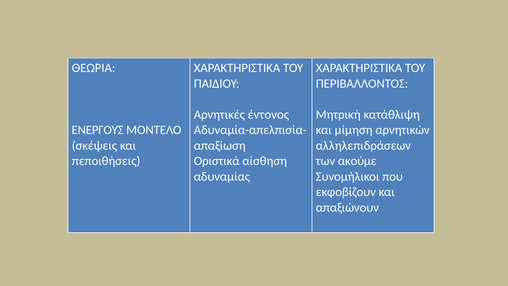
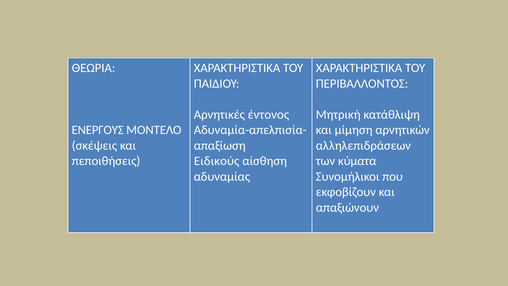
Οριστικά: Οριστικά -> Ειδικούς
ακούμε: ακούμε -> κύματα
